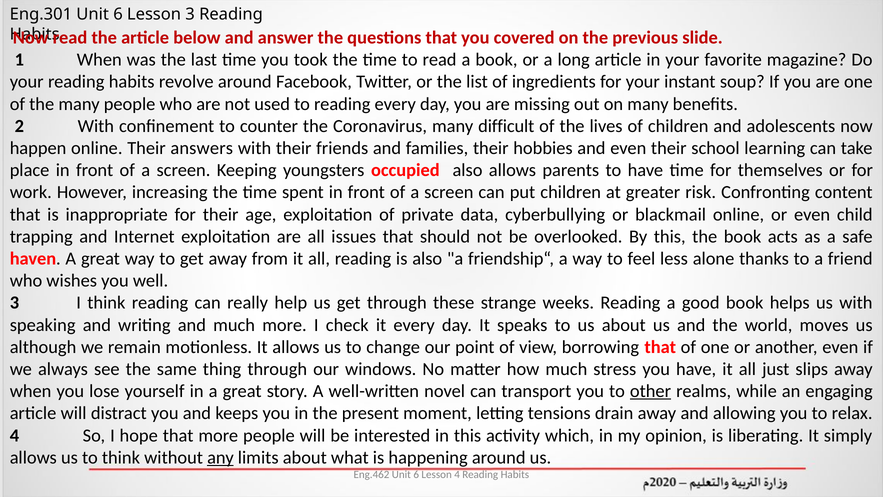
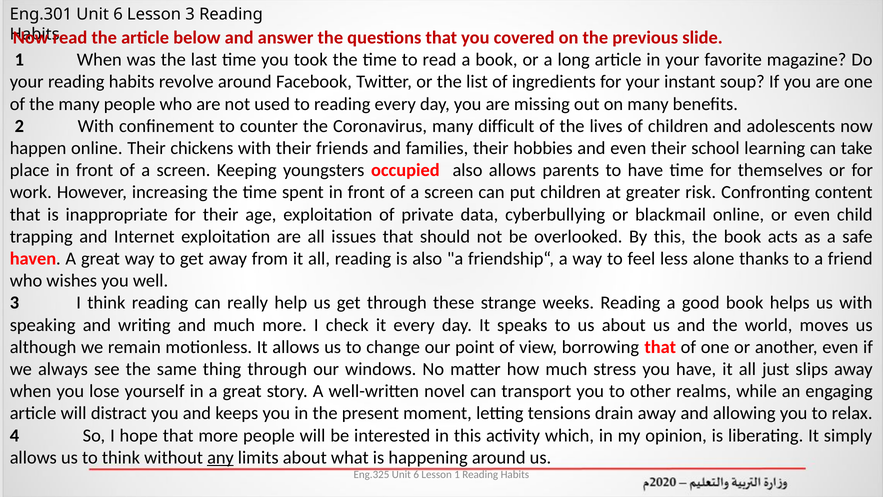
answers: answers -> chickens
other underline: present -> none
Eng.462: Eng.462 -> Eng.325
Lesson 4: 4 -> 1
